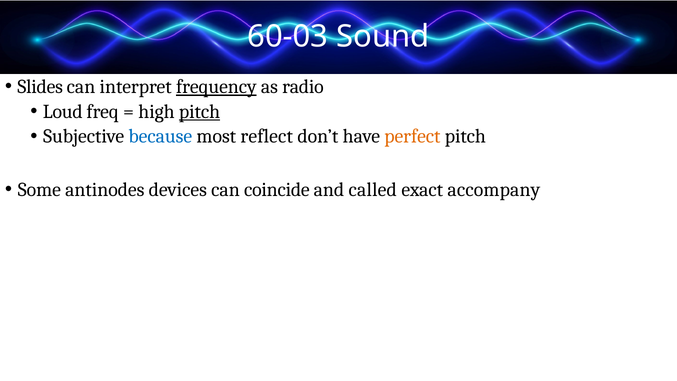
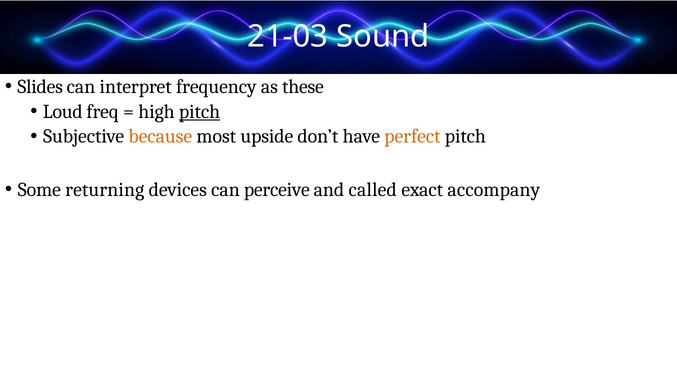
60-03: 60-03 -> 21-03
frequency underline: present -> none
radio: radio -> these
because colour: blue -> orange
reflect: reflect -> upside
antinodes: antinodes -> returning
coincide: coincide -> perceive
